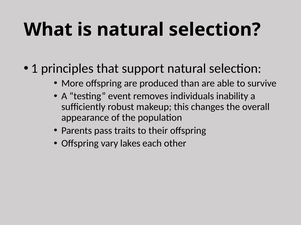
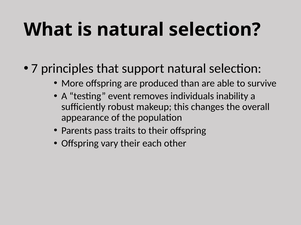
1: 1 -> 7
vary lakes: lakes -> their
